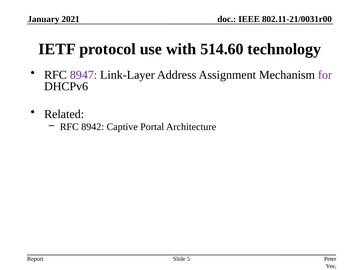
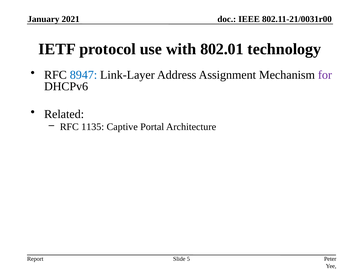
514.60: 514.60 -> 802.01
8947 colour: purple -> blue
8942: 8942 -> 1135
